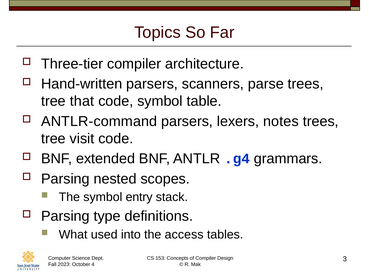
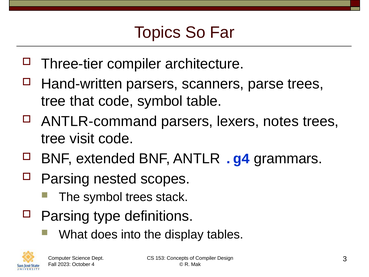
symbol entry: entry -> trees
used: used -> does
access: access -> display
